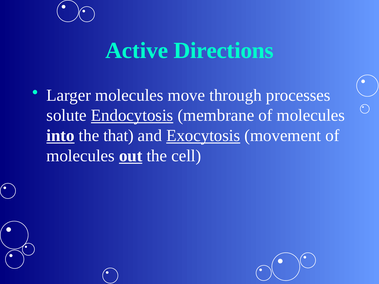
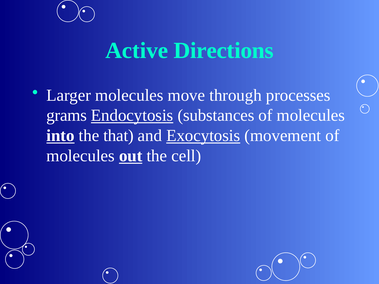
solute: solute -> grams
membrane: membrane -> substances
